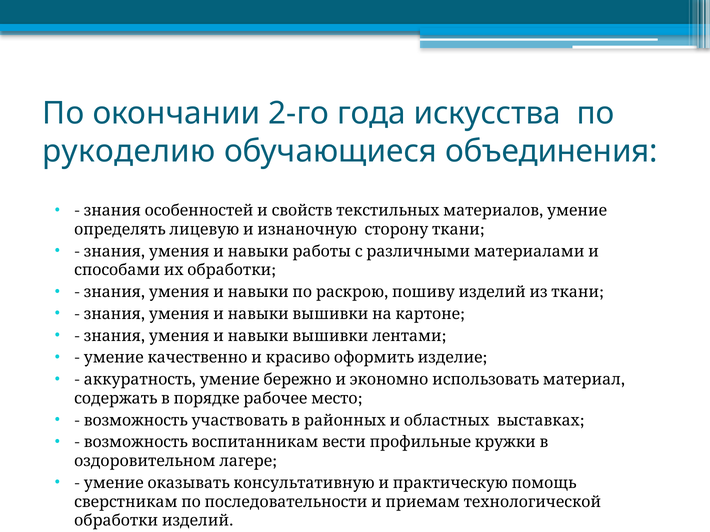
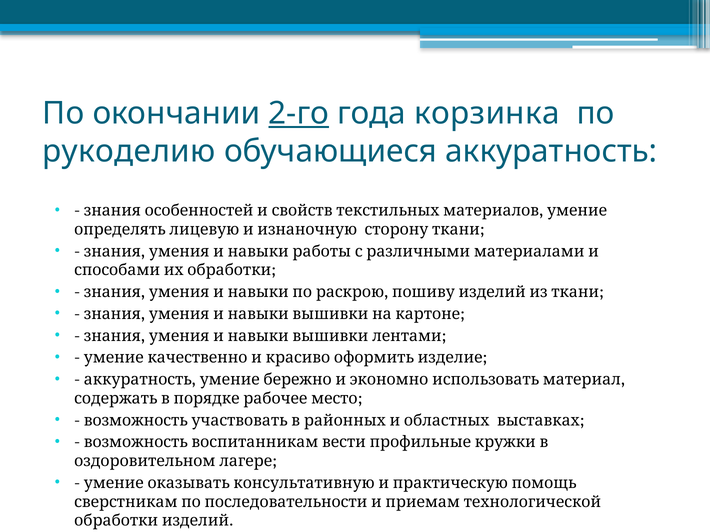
2-го underline: none -> present
искусства: искусства -> корзинка
обучающиеся объединения: объединения -> аккуратность
